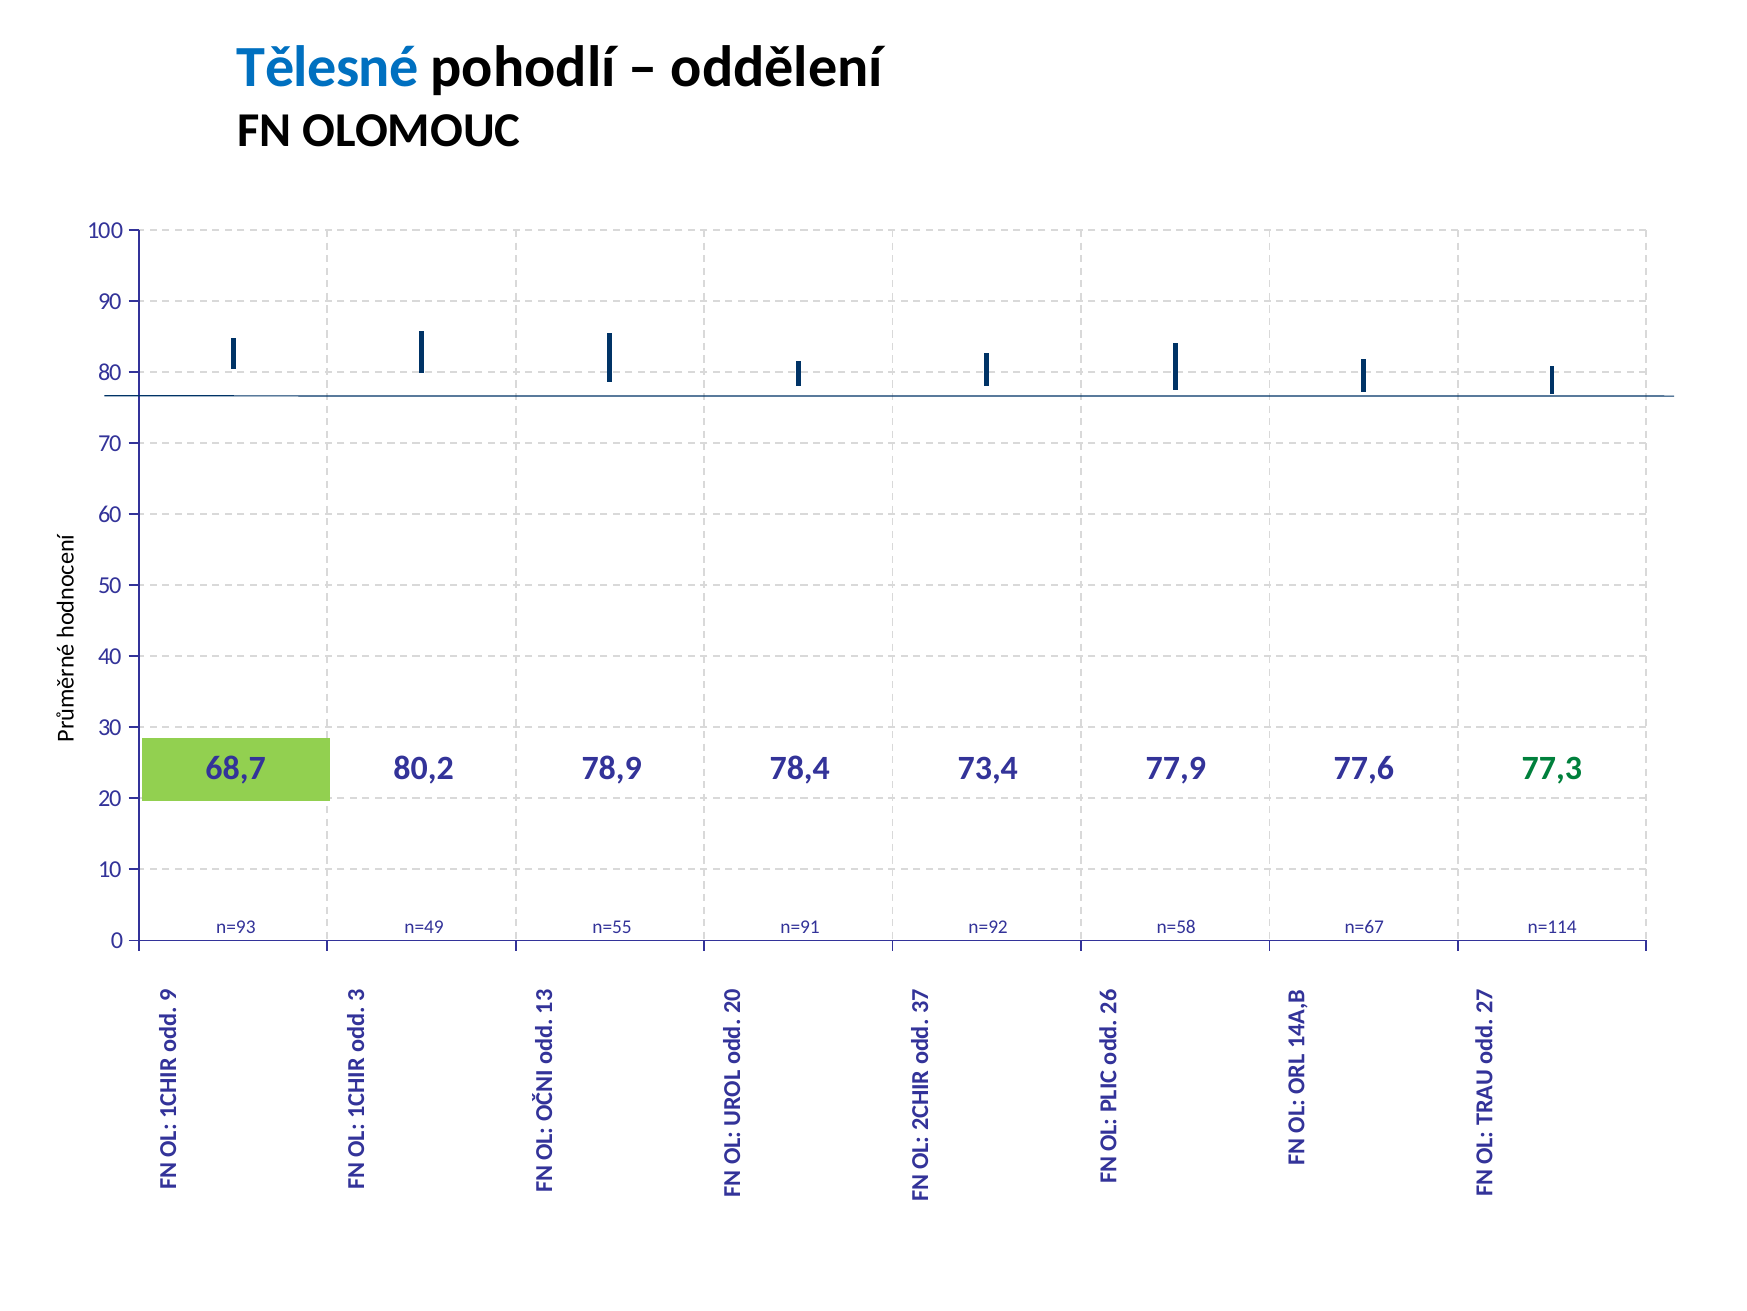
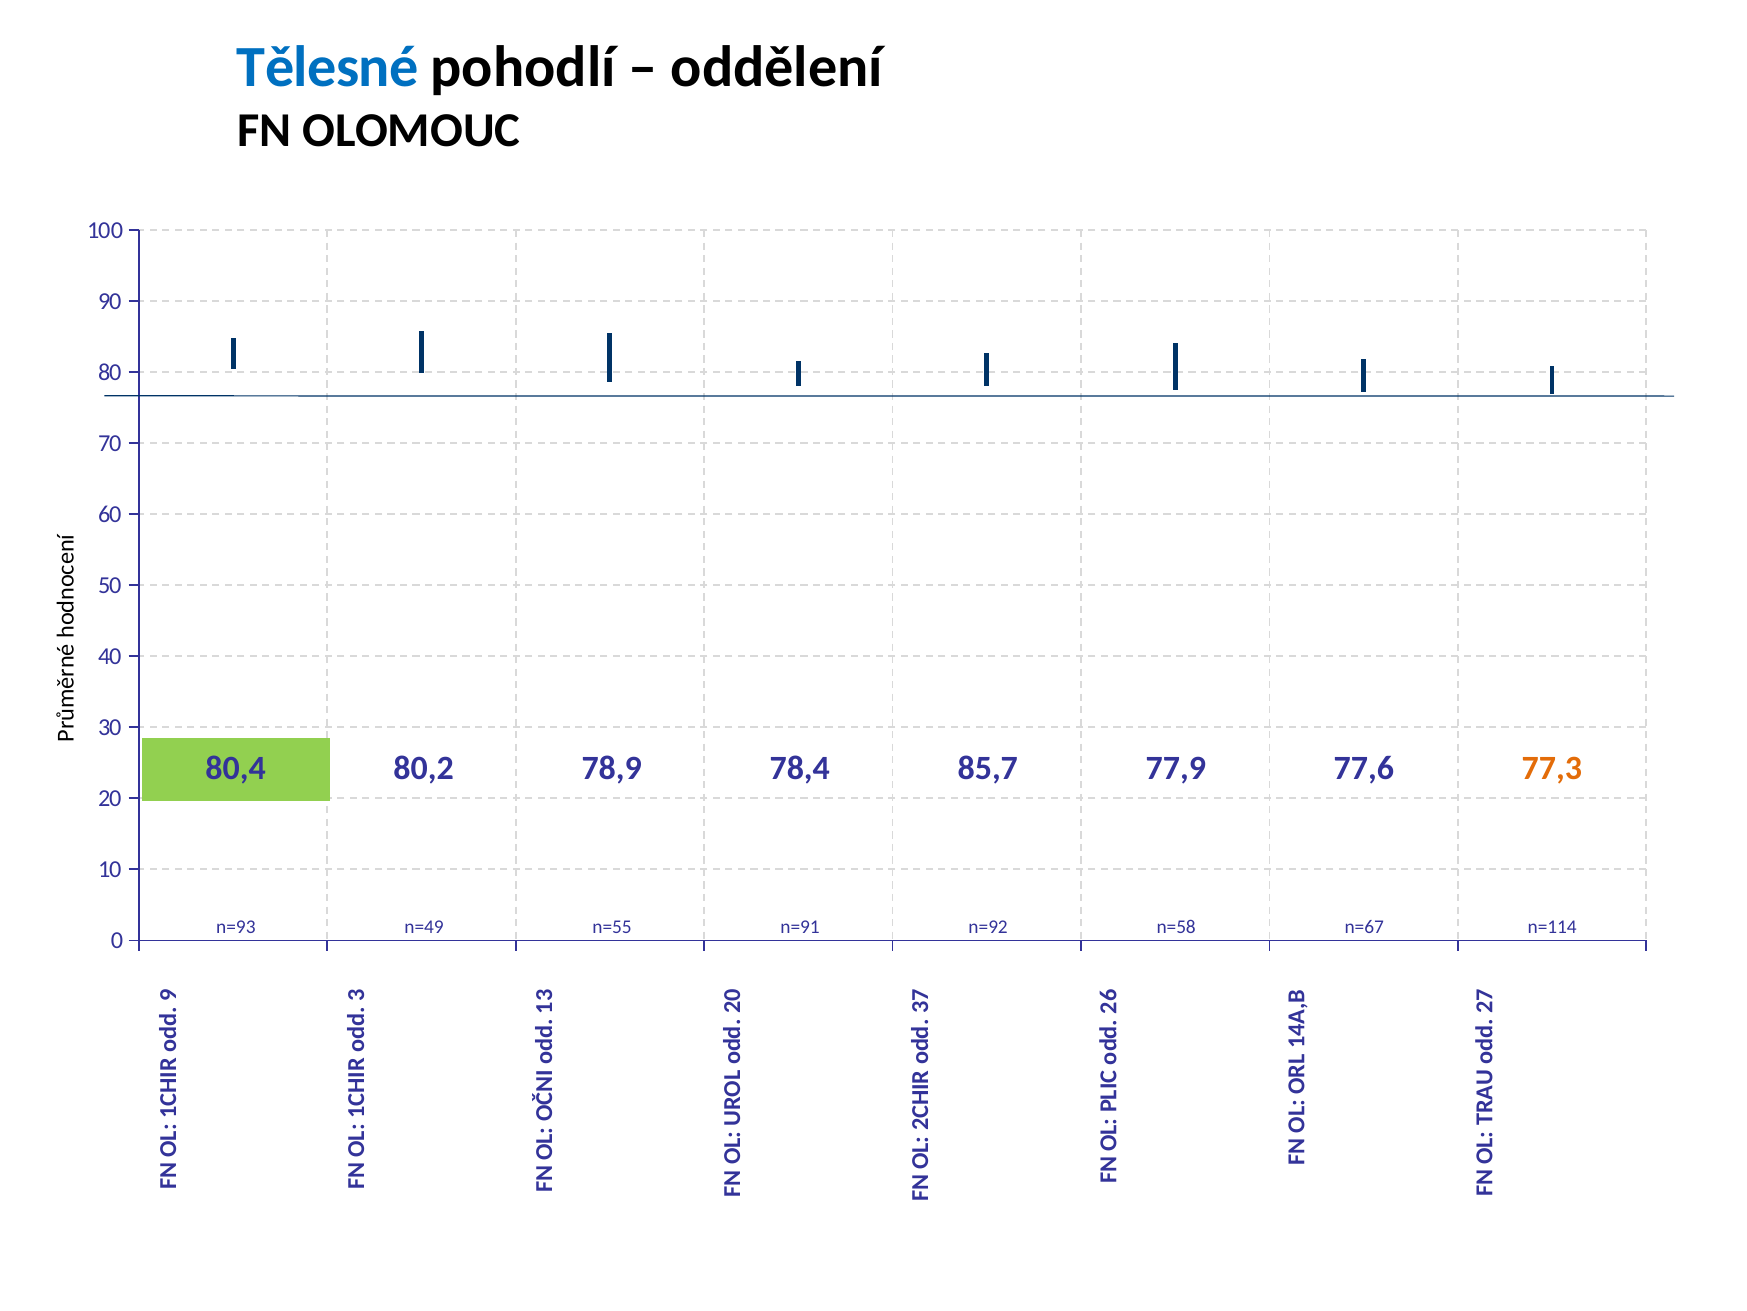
68,7: 68,7 -> 80,4
73,4: 73,4 -> 85,7
77,3 colour: green -> orange
